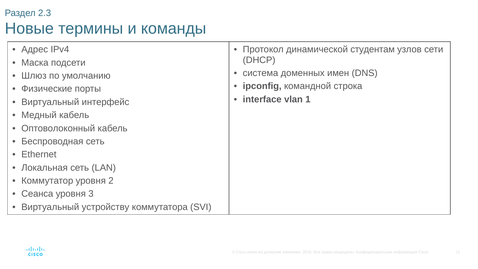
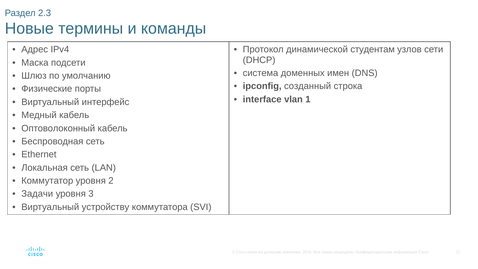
командной: командной -> созданный
Сеанса: Сеанса -> Задачи
